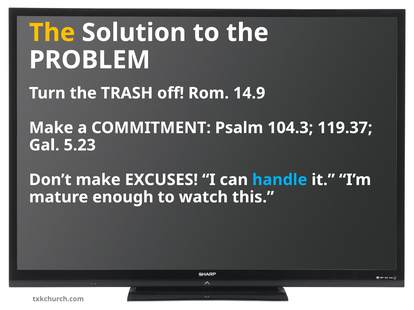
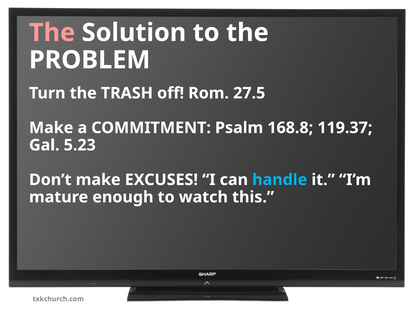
The at (52, 33) colour: yellow -> pink
14.9: 14.9 -> 27.5
104.3: 104.3 -> 168.8
